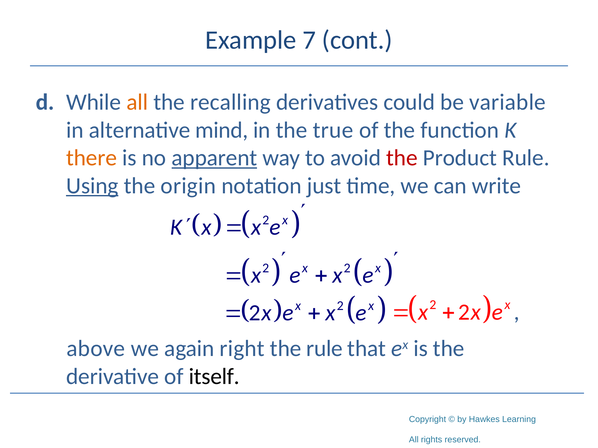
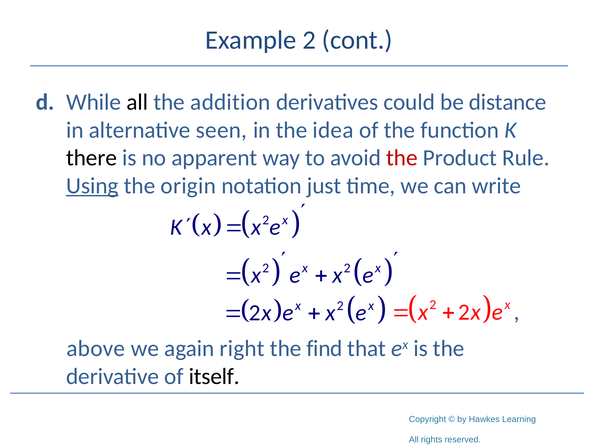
Example 7: 7 -> 2
all at (137, 102) colour: orange -> black
recalling: recalling -> addition
variable: variable -> distance
mind: mind -> seen
true: true -> idea
there colour: orange -> black
apparent underline: present -> none
the rule: rule -> find
